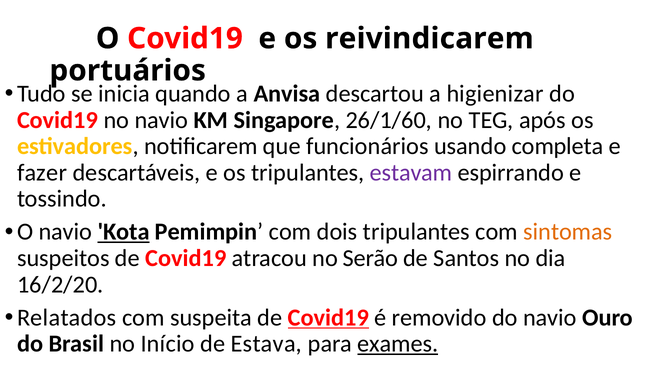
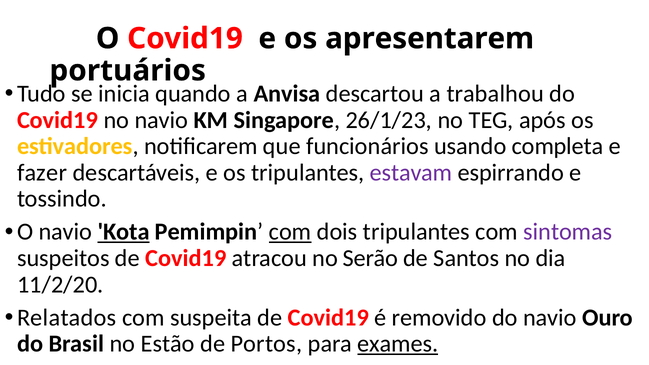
reivindicarem: reivindicarem -> apresentarem
higienizar: higienizar -> trabalhou
26/1/60: 26/1/60 -> 26/1/23
com at (290, 232) underline: none -> present
sintomas colour: orange -> purple
16/2/20: 16/2/20 -> 11/2/20
Covid19 at (328, 318) underline: present -> none
Início: Início -> Estão
Estava: Estava -> Portos
